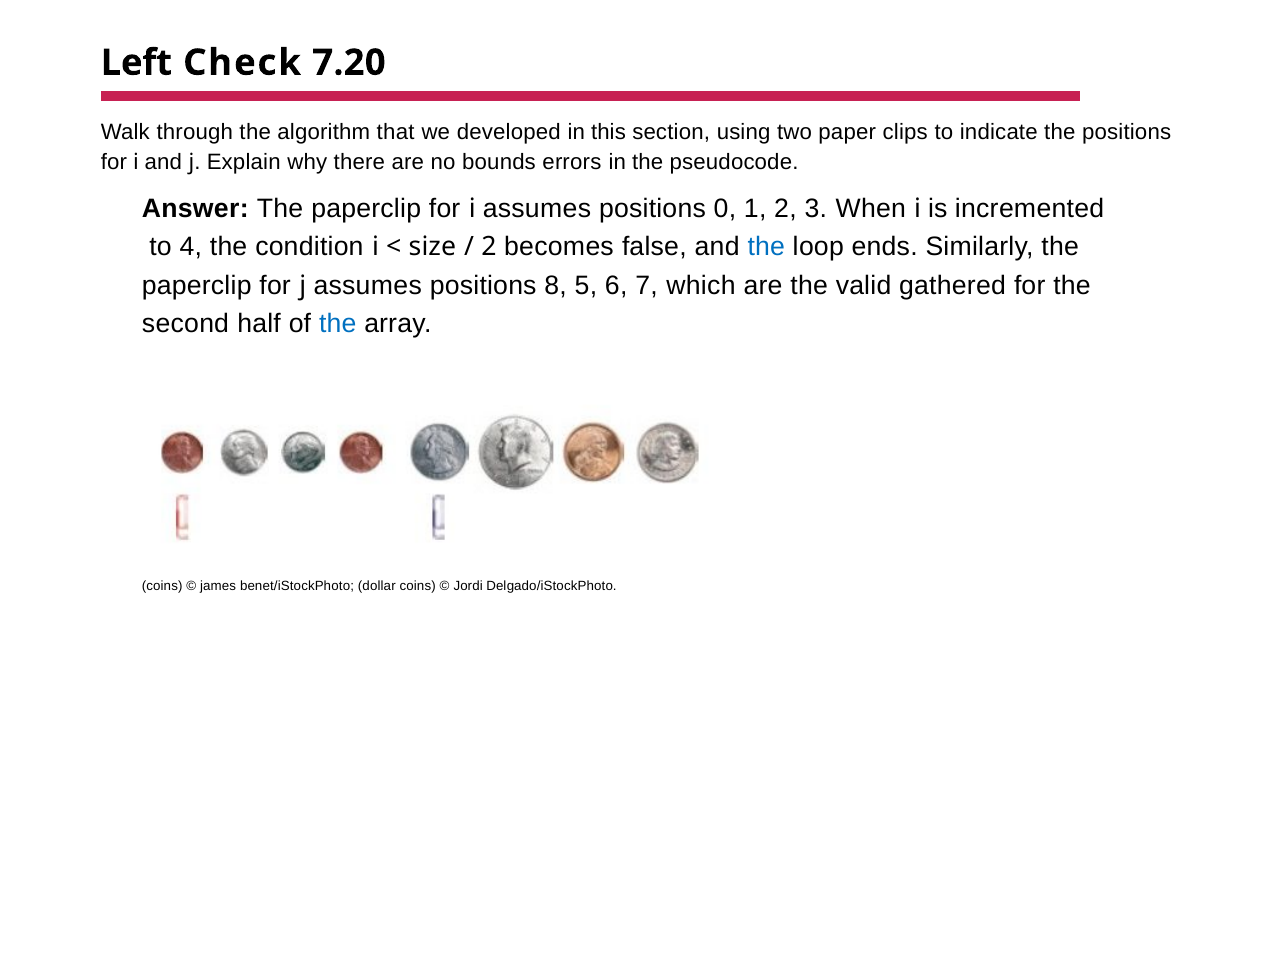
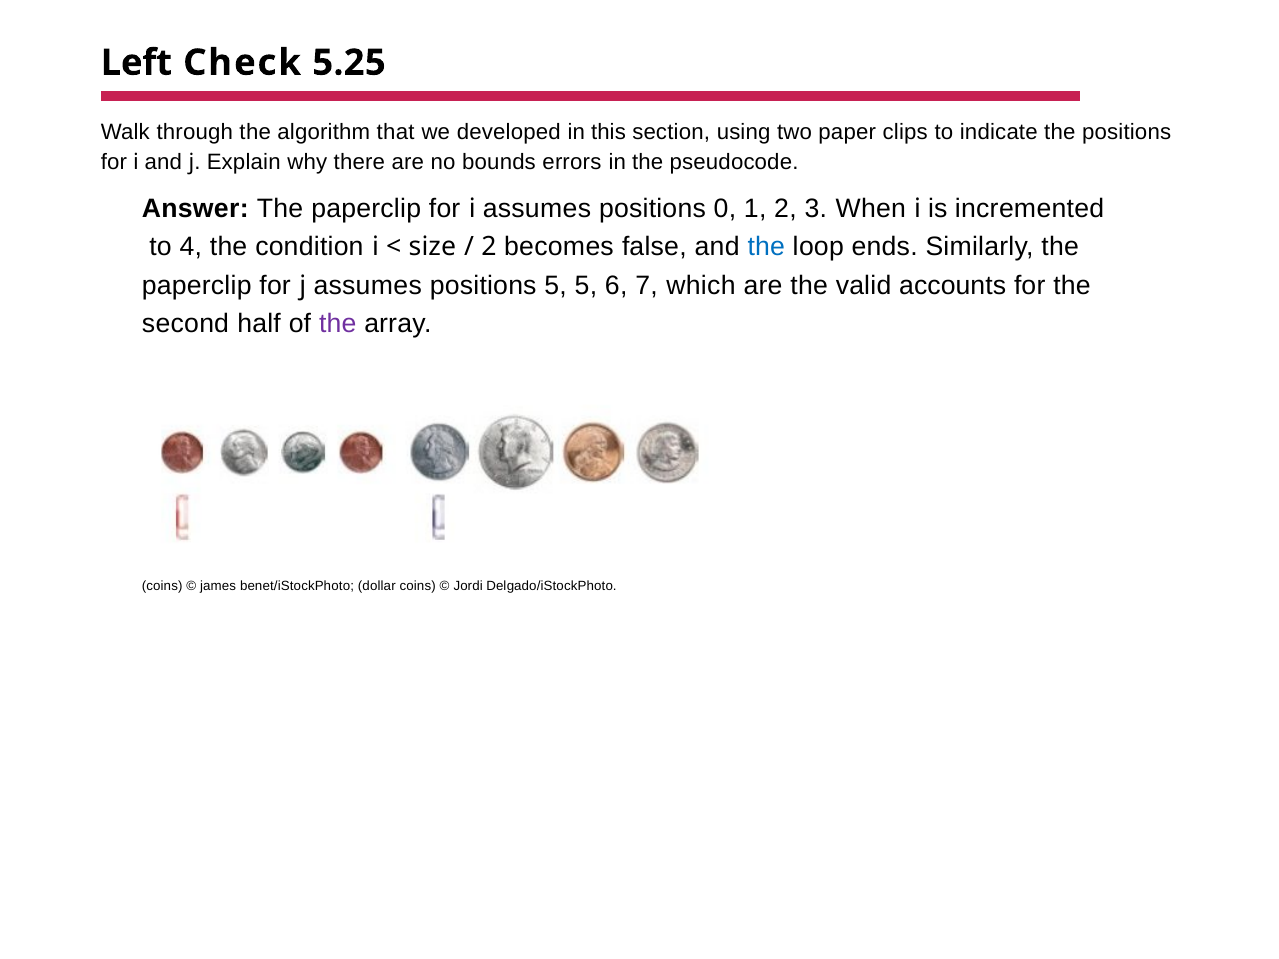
7.20: 7.20 -> 5.25
positions 8: 8 -> 5
gathered: gathered -> accounts
the at (338, 324) colour: blue -> purple
